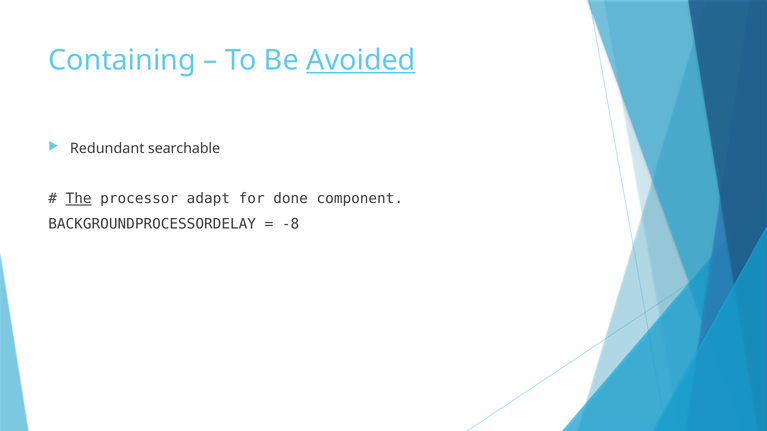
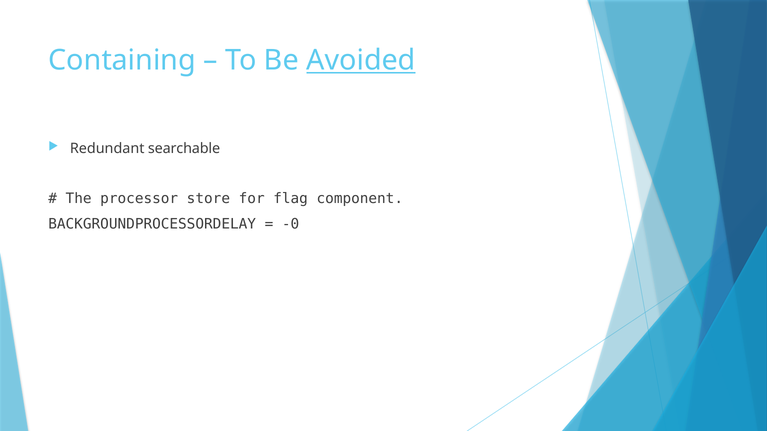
The underline: present -> none
adapt: adapt -> store
done: done -> flag
-8: -8 -> -0
